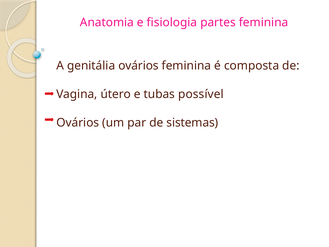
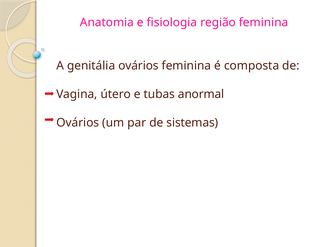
partes: partes -> região
possível: possível -> anormal
